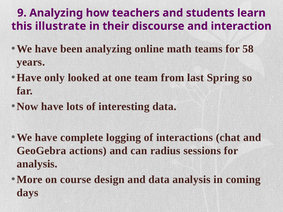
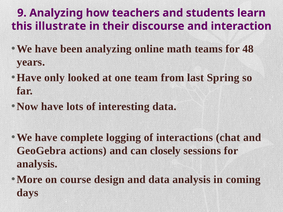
58: 58 -> 48
radius: radius -> closely
